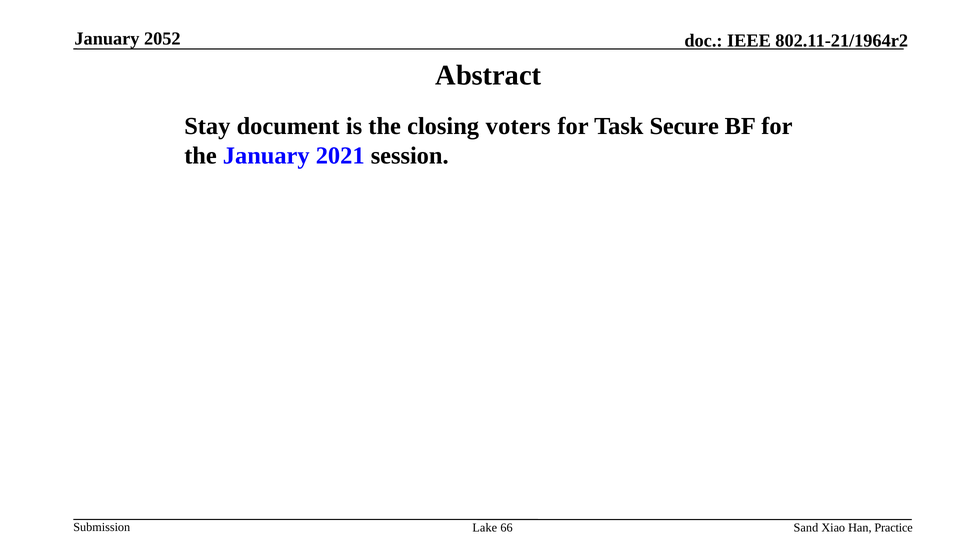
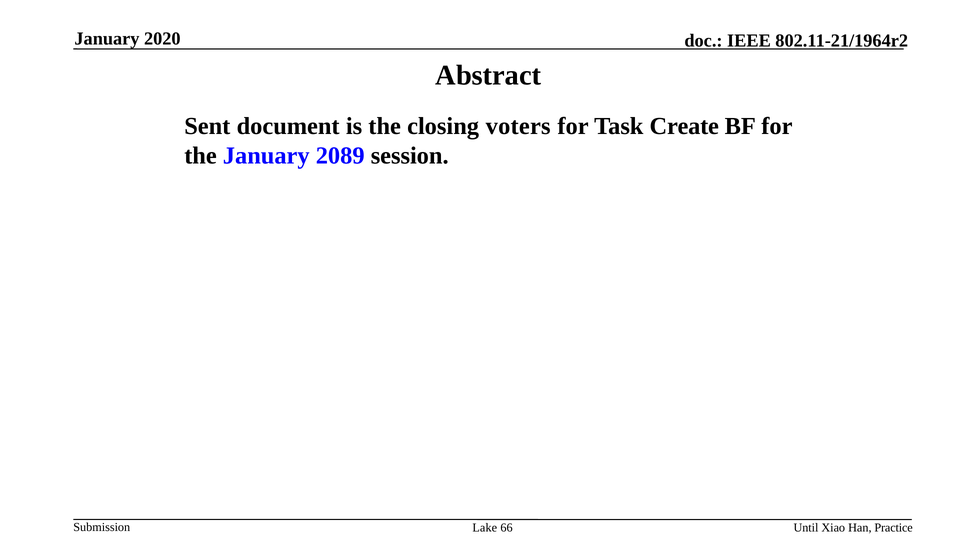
2052: 2052 -> 2020
Stay: Stay -> Sent
Secure: Secure -> Create
2021: 2021 -> 2089
Sand: Sand -> Until
